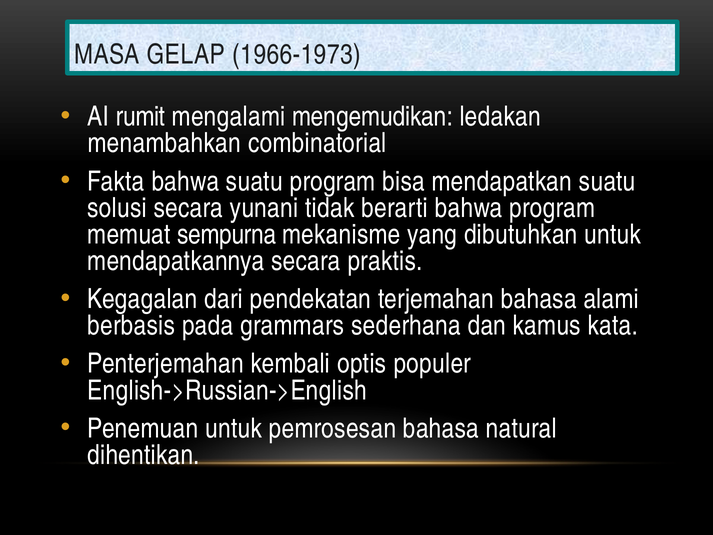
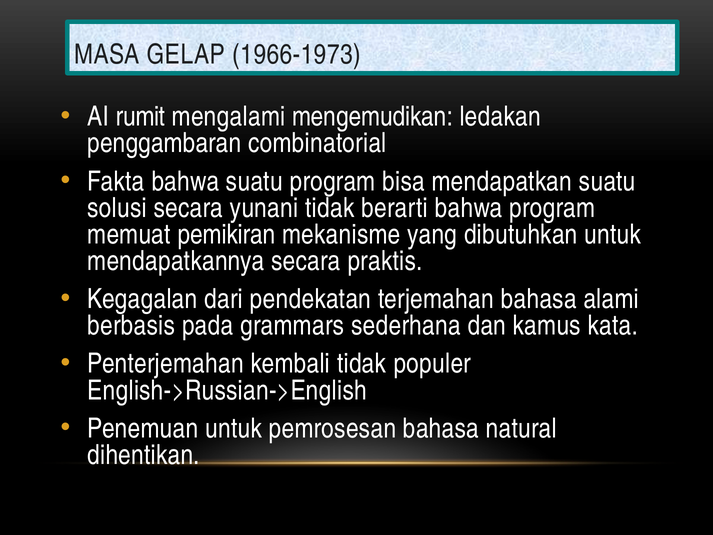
menambahkan: menambahkan -> penggambaran
sempurna: sempurna -> pemikiran
kembali optis: optis -> tidak
